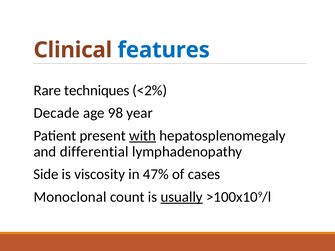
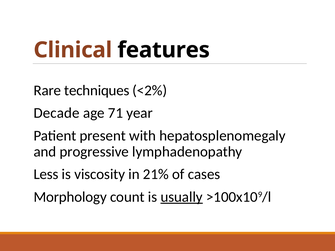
features colour: blue -> black
98: 98 -> 71
with underline: present -> none
differential: differential -> progressive
Side: Side -> Less
47%: 47% -> 21%
Monoclonal: Monoclonal -> Morphology
